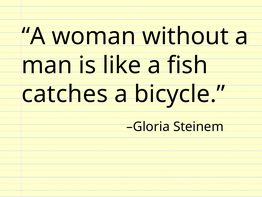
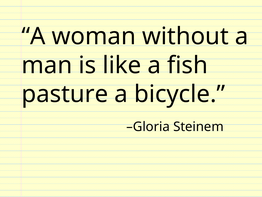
catches: catches -> pasture
